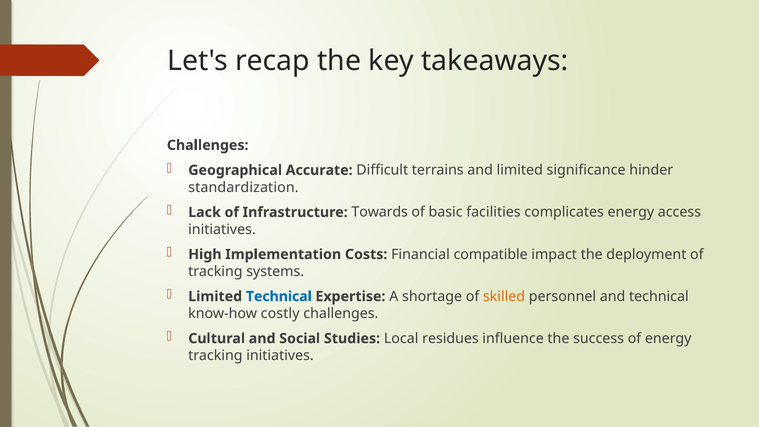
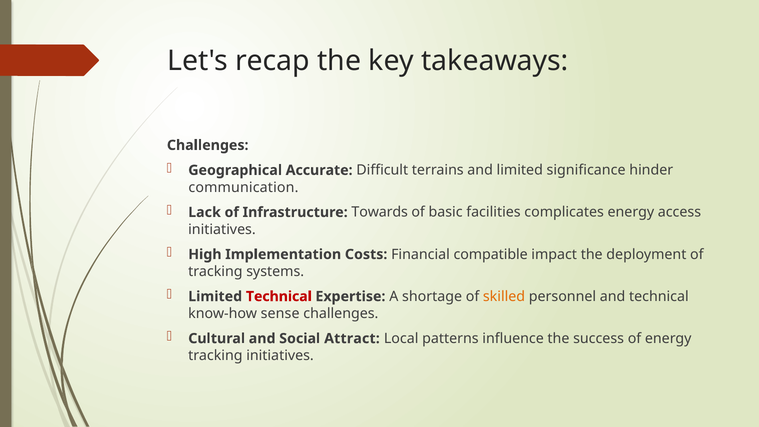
standardization: standardization -> communication
Technical at (279, 296) colour: blue -> red
costly: costly -> sense
Studies: Studies -> Attract
residues: residues -> patterns
